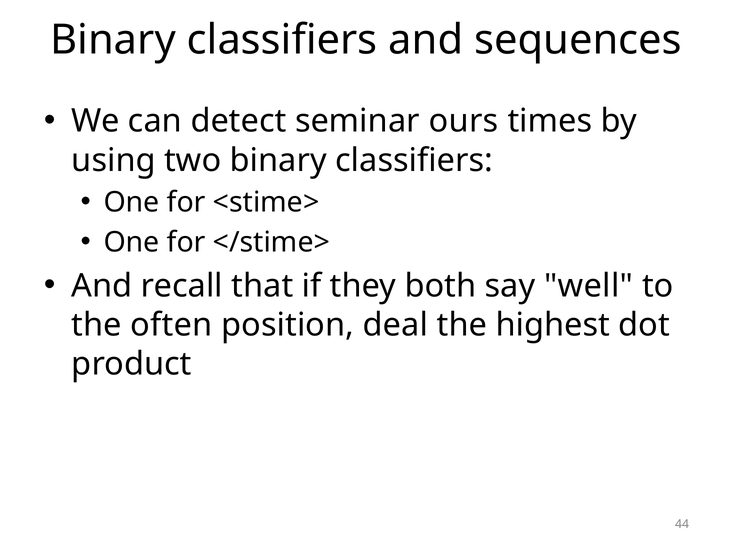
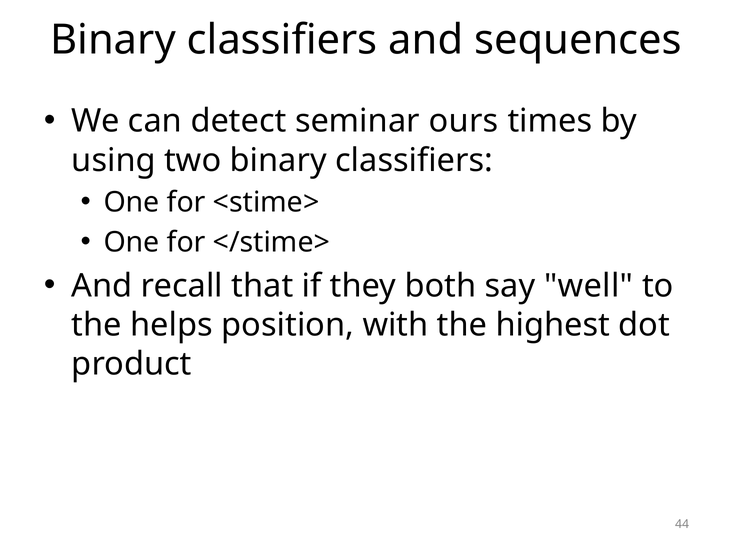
often: often -> helps
deal: deal -> with
